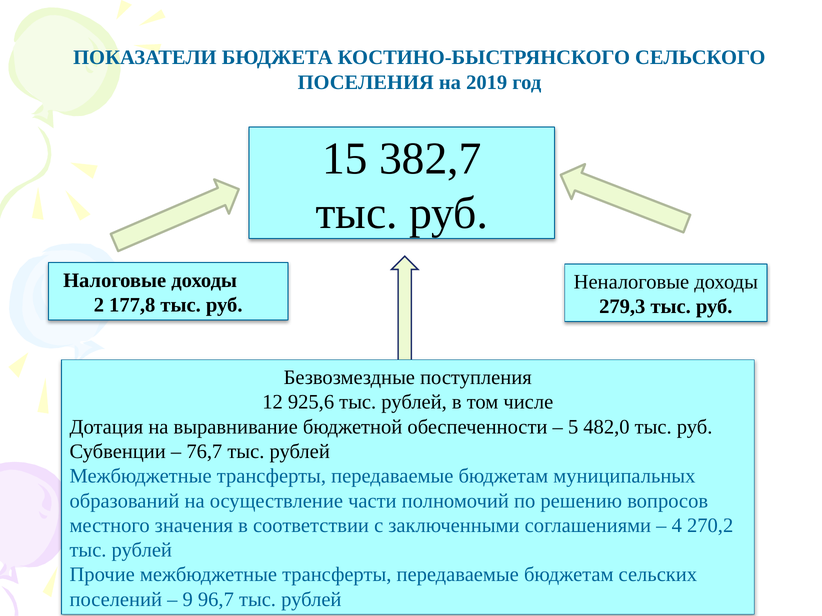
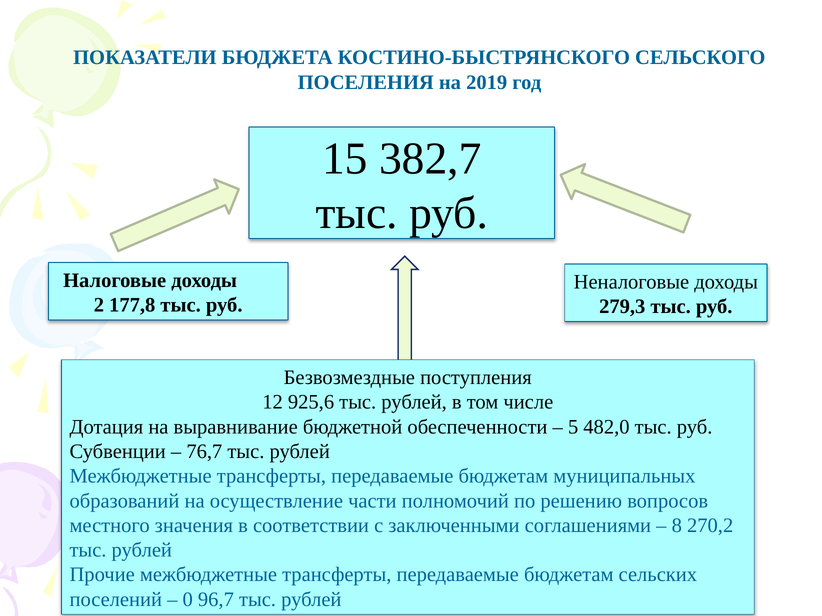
4: 4 -> 8
9: 9 -> 0
